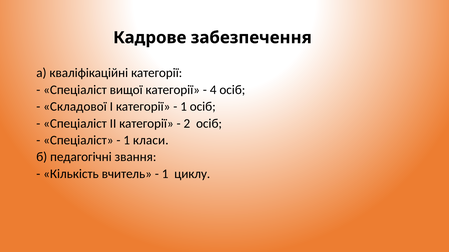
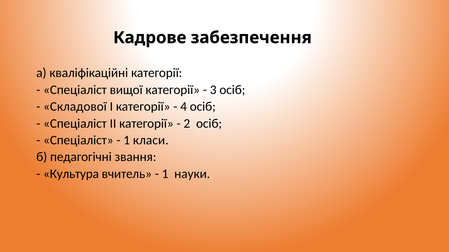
4: 4 -> 3
1 at (184, 107): 1 -> 4
Кількість: Кількість -> Культура
циклу: циклу -> науки
